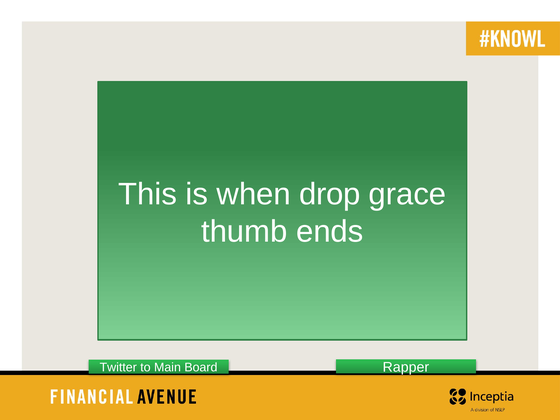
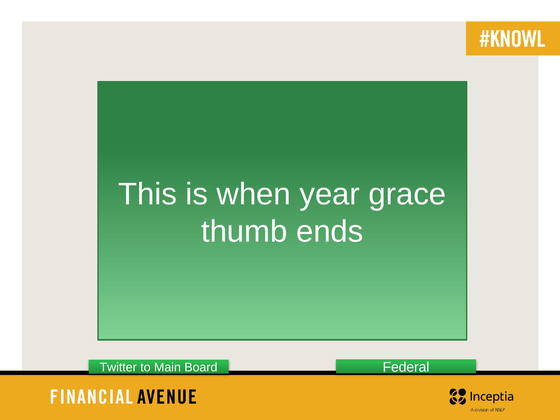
drop: drop -> year
Rapper: Rapper -> Federal
